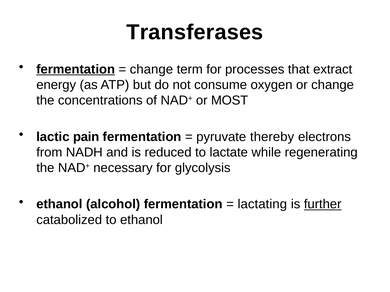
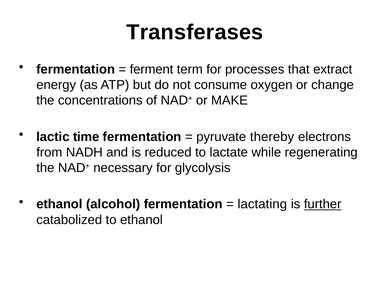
fermentation at (76, 69) underline: present -> none
change at (151, 69): change -> ferment
MOST: MOST -> MAKE
pain: pain -> time
